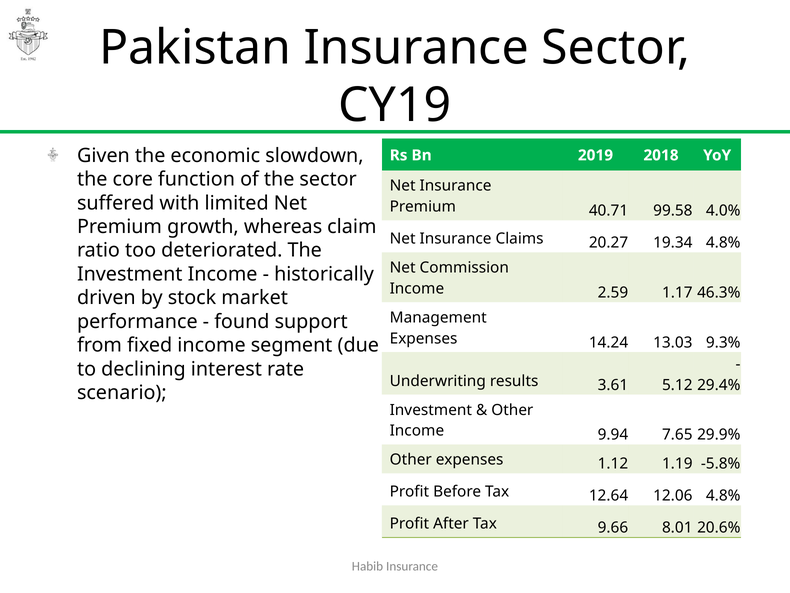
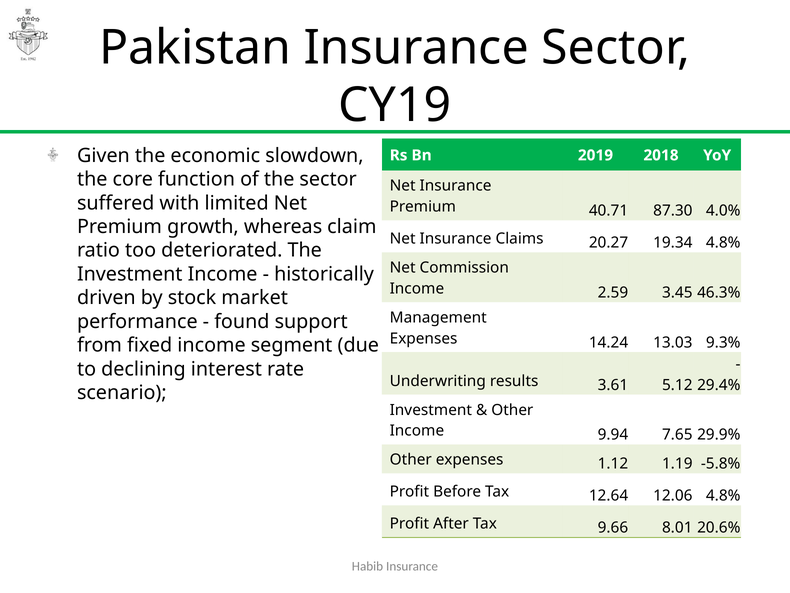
99.58: 99.58 -> 87.30
1.17: 1.17 -> 3.45
